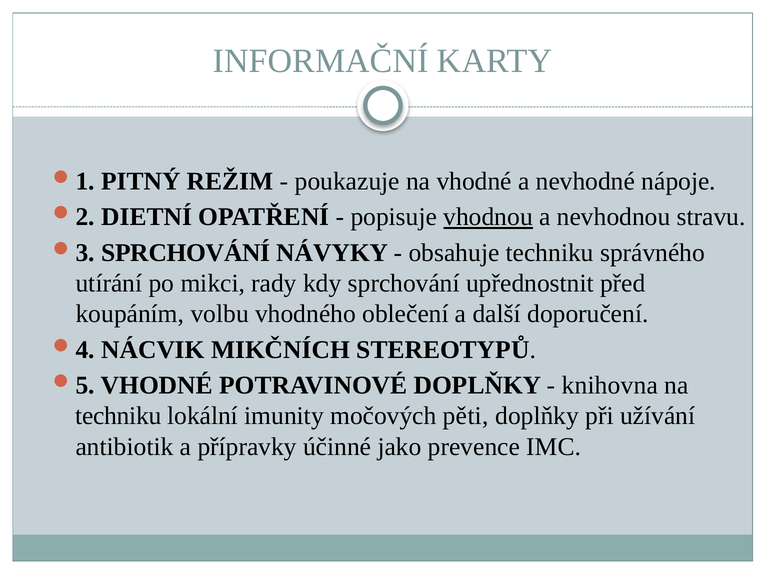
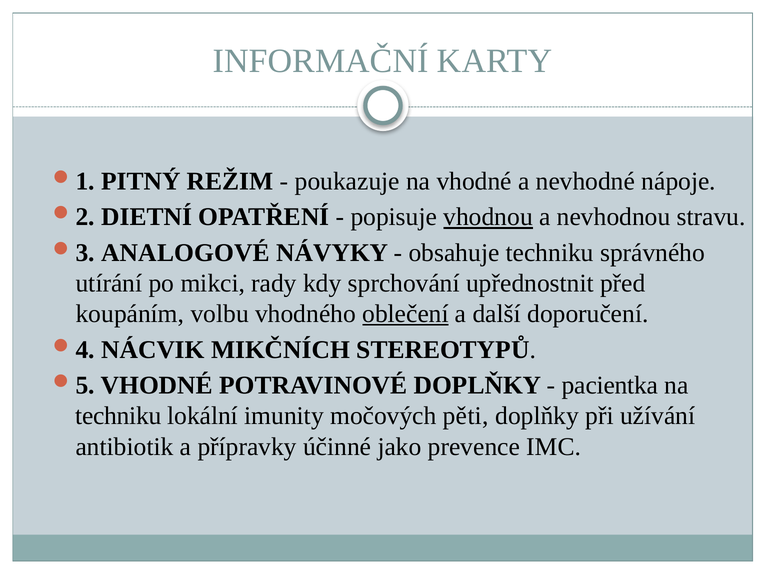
SPRCHOVÁNÍ at (186, 253): SPRCHOVÁNÍ -> ANALOGOVÉ
oblečení underline: none -> present
knihovna: knihovna -> pacientka
